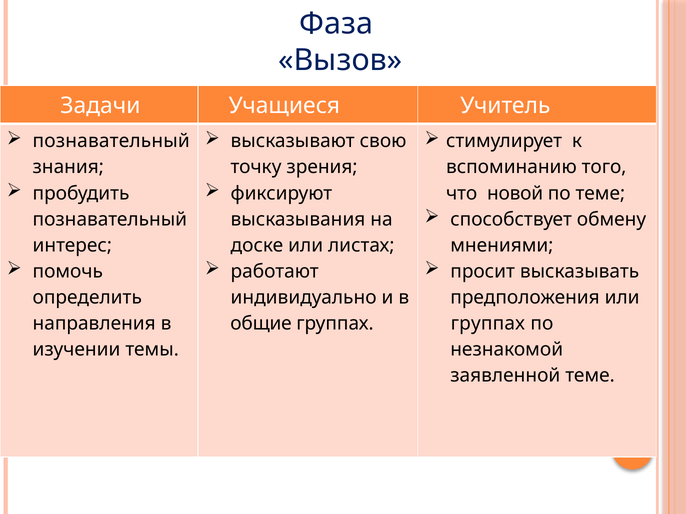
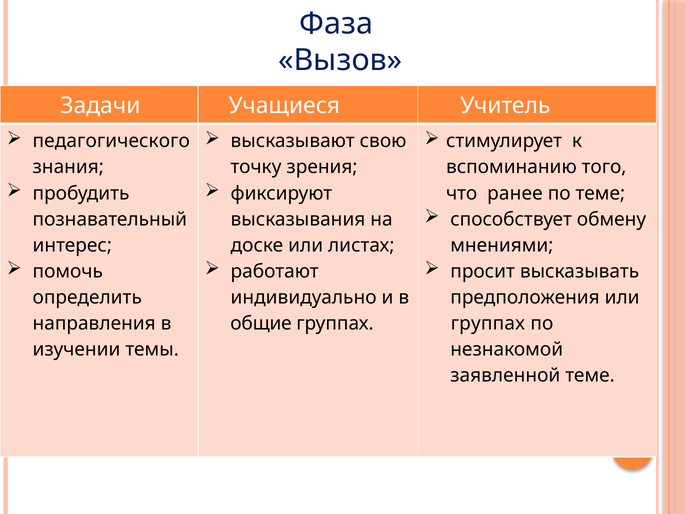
познавательный at (111, 141): познавательный -> педагогического
новой: новой -> ранее
